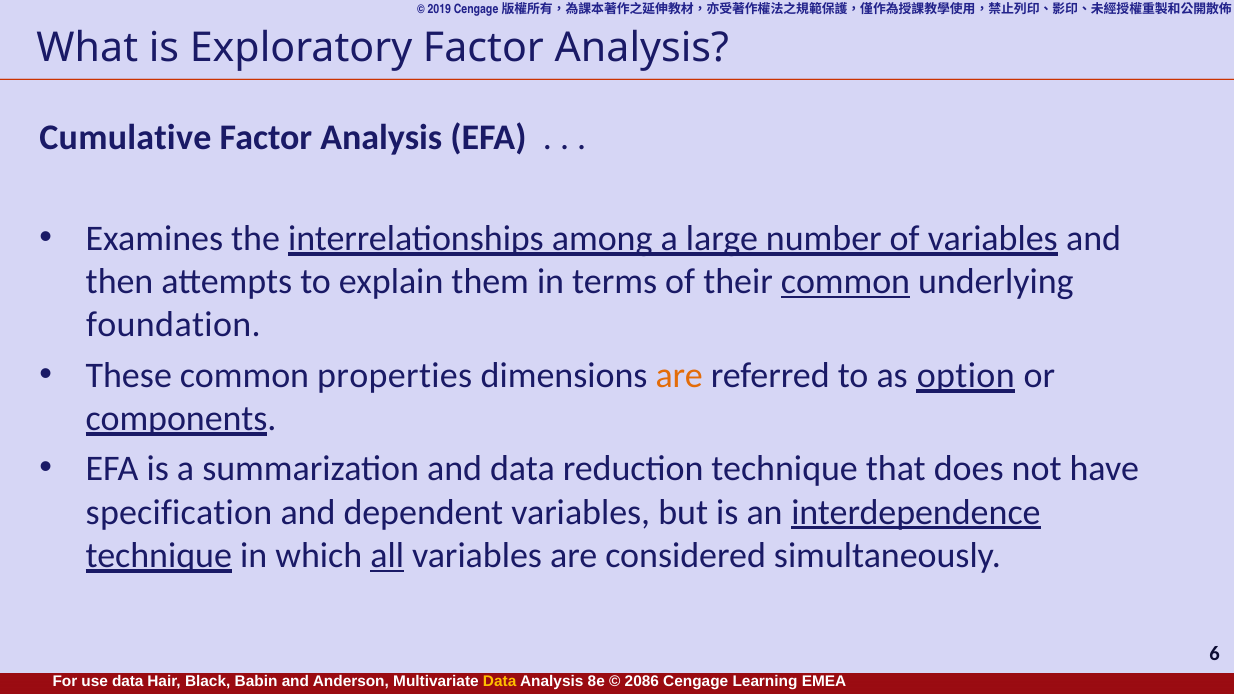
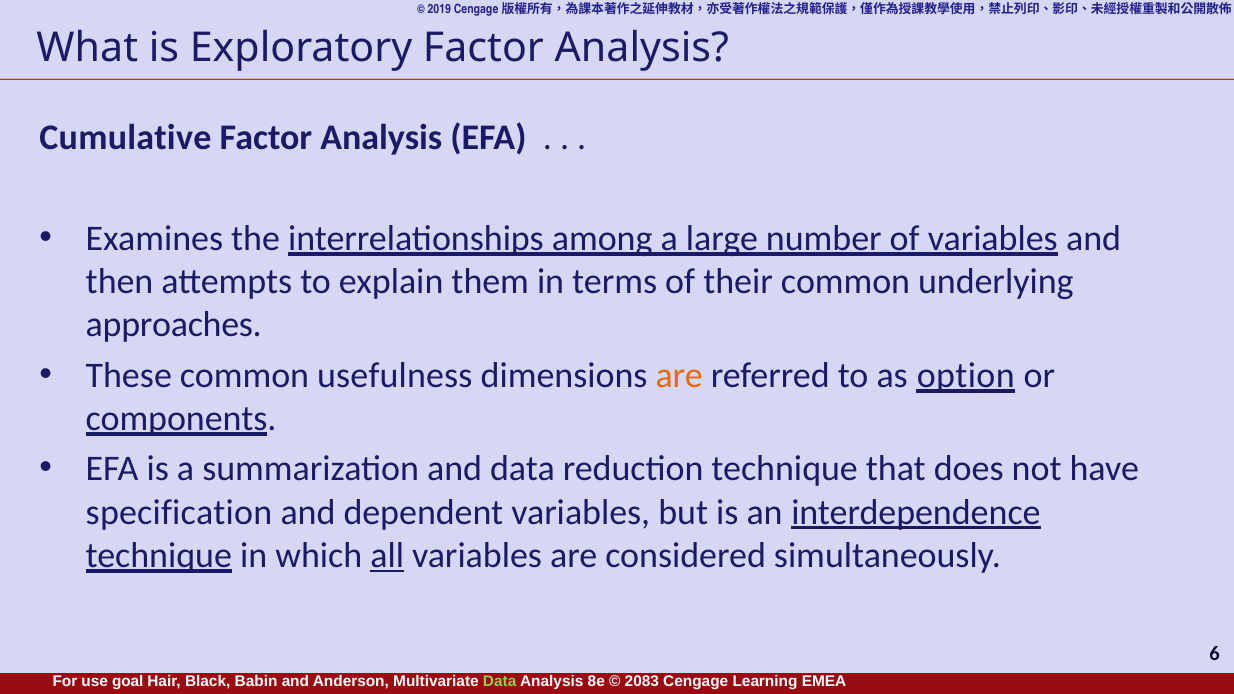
common at (846, 282) underline: present -> none
foundation: foundation -> approaches
properties: properties -> usefulness
use data: data -> goal
Data at (500, 682) colour: yellow -> light green
2086: 2086 -> 2083
